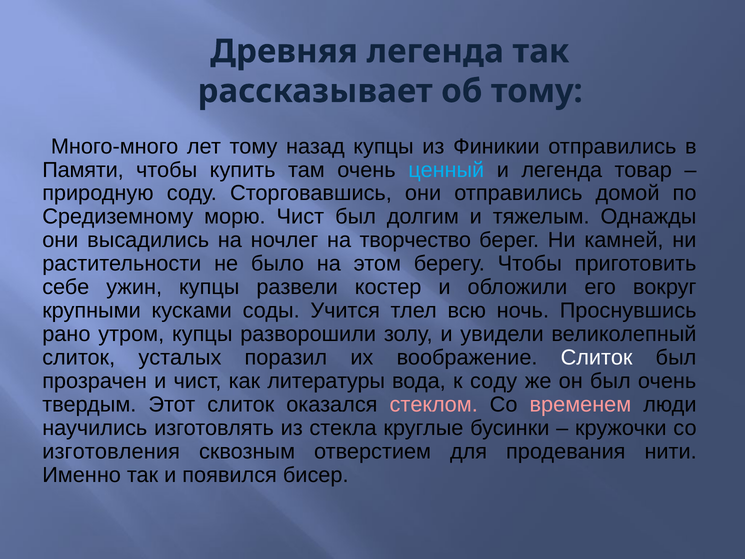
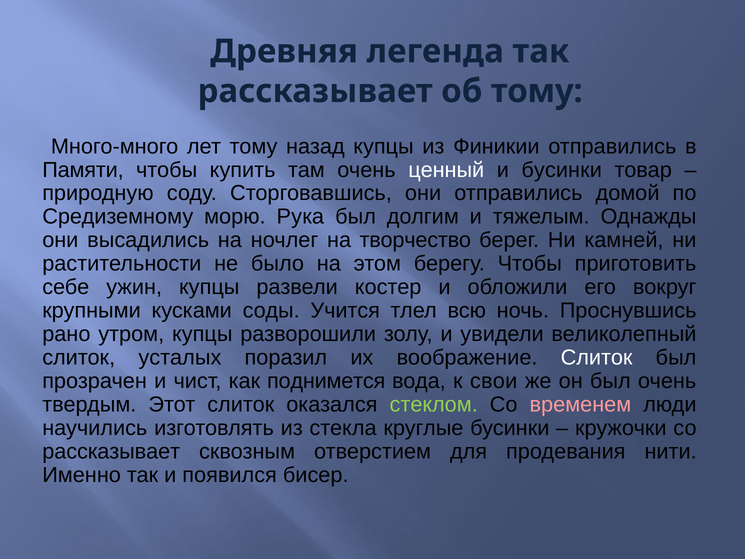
ценный colour: light blue -> white
и легенда: легенда -> бусинки
морю Чист: Чист -> Рука
литературы: литературы -> поднимется
к соду: соду -> свои
стеклом colour: pink -> light green
изготовления at (111, 451): изготовления -> рассказывает
